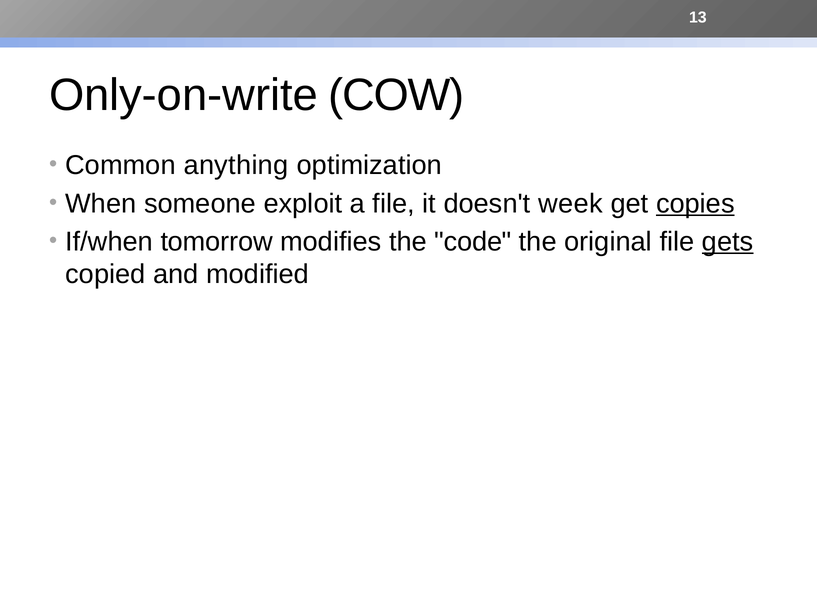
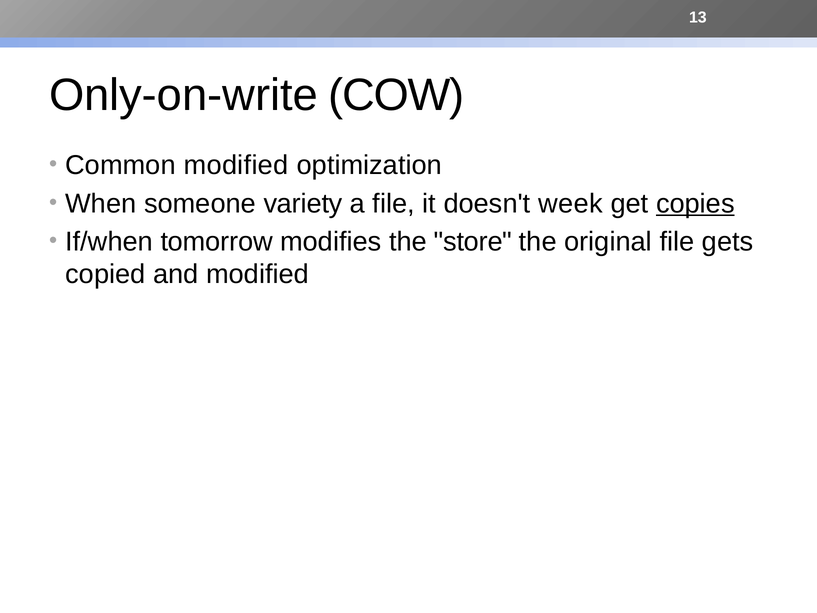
Common anything: anything -> modified
exploit: exploit -> variety
code: code -> store
gets underline: present -> none
